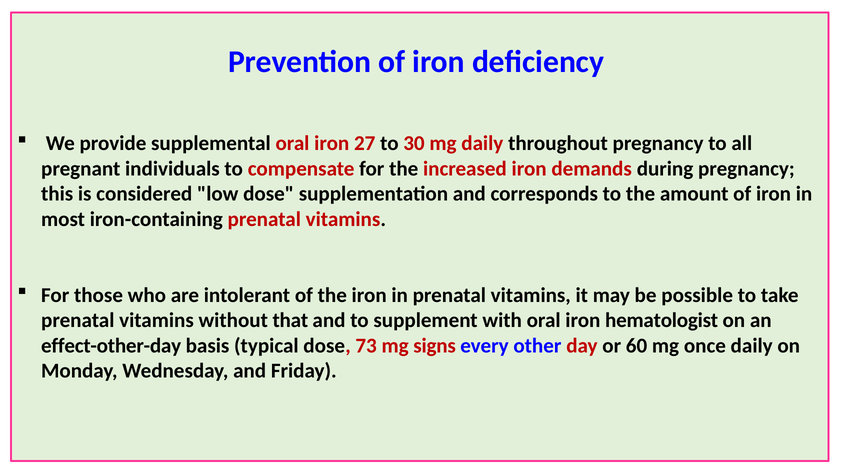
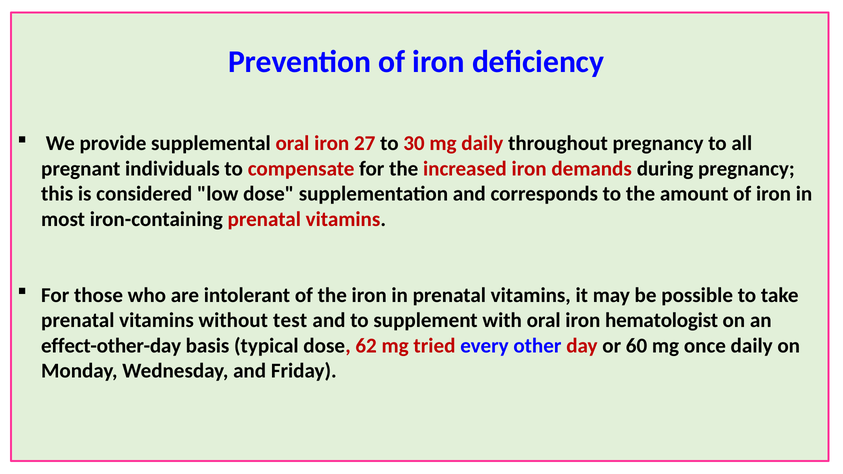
that: that -> test
73: 73 -> 62
signs: signs -> tried
